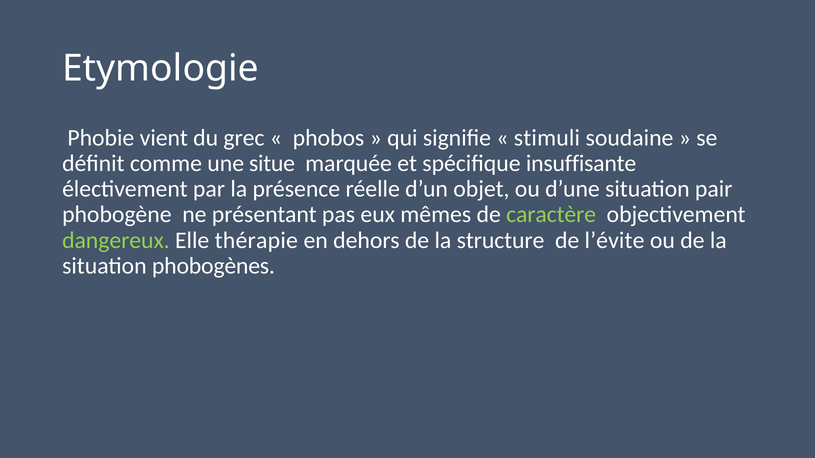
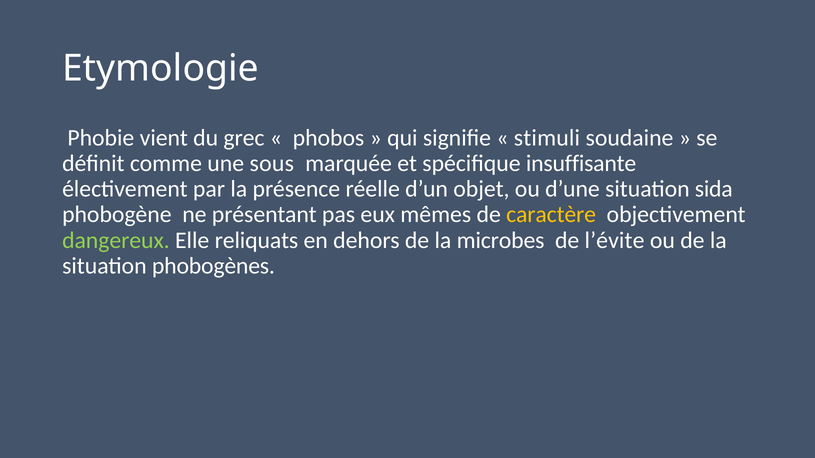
situe: situe -> sous
pair: pair -> sida
caractère colour: light green -> yellow
thérapie: thérapie -> reliquats
structure: structure -> microbes
